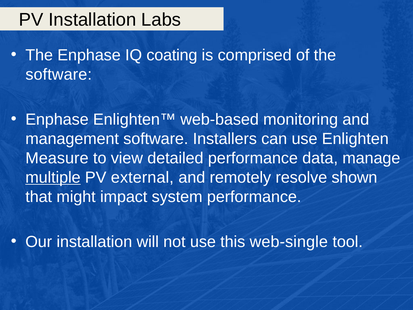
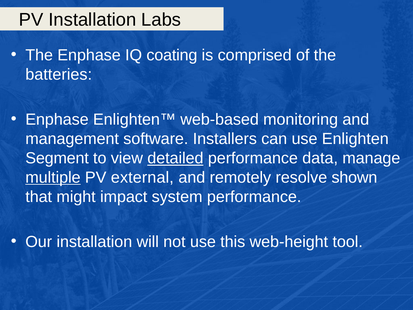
software at (59, 74): software -> batteries
Measure: Measure -> Segment
detailed underline: none -> present
web-single: web-single -> web-height
